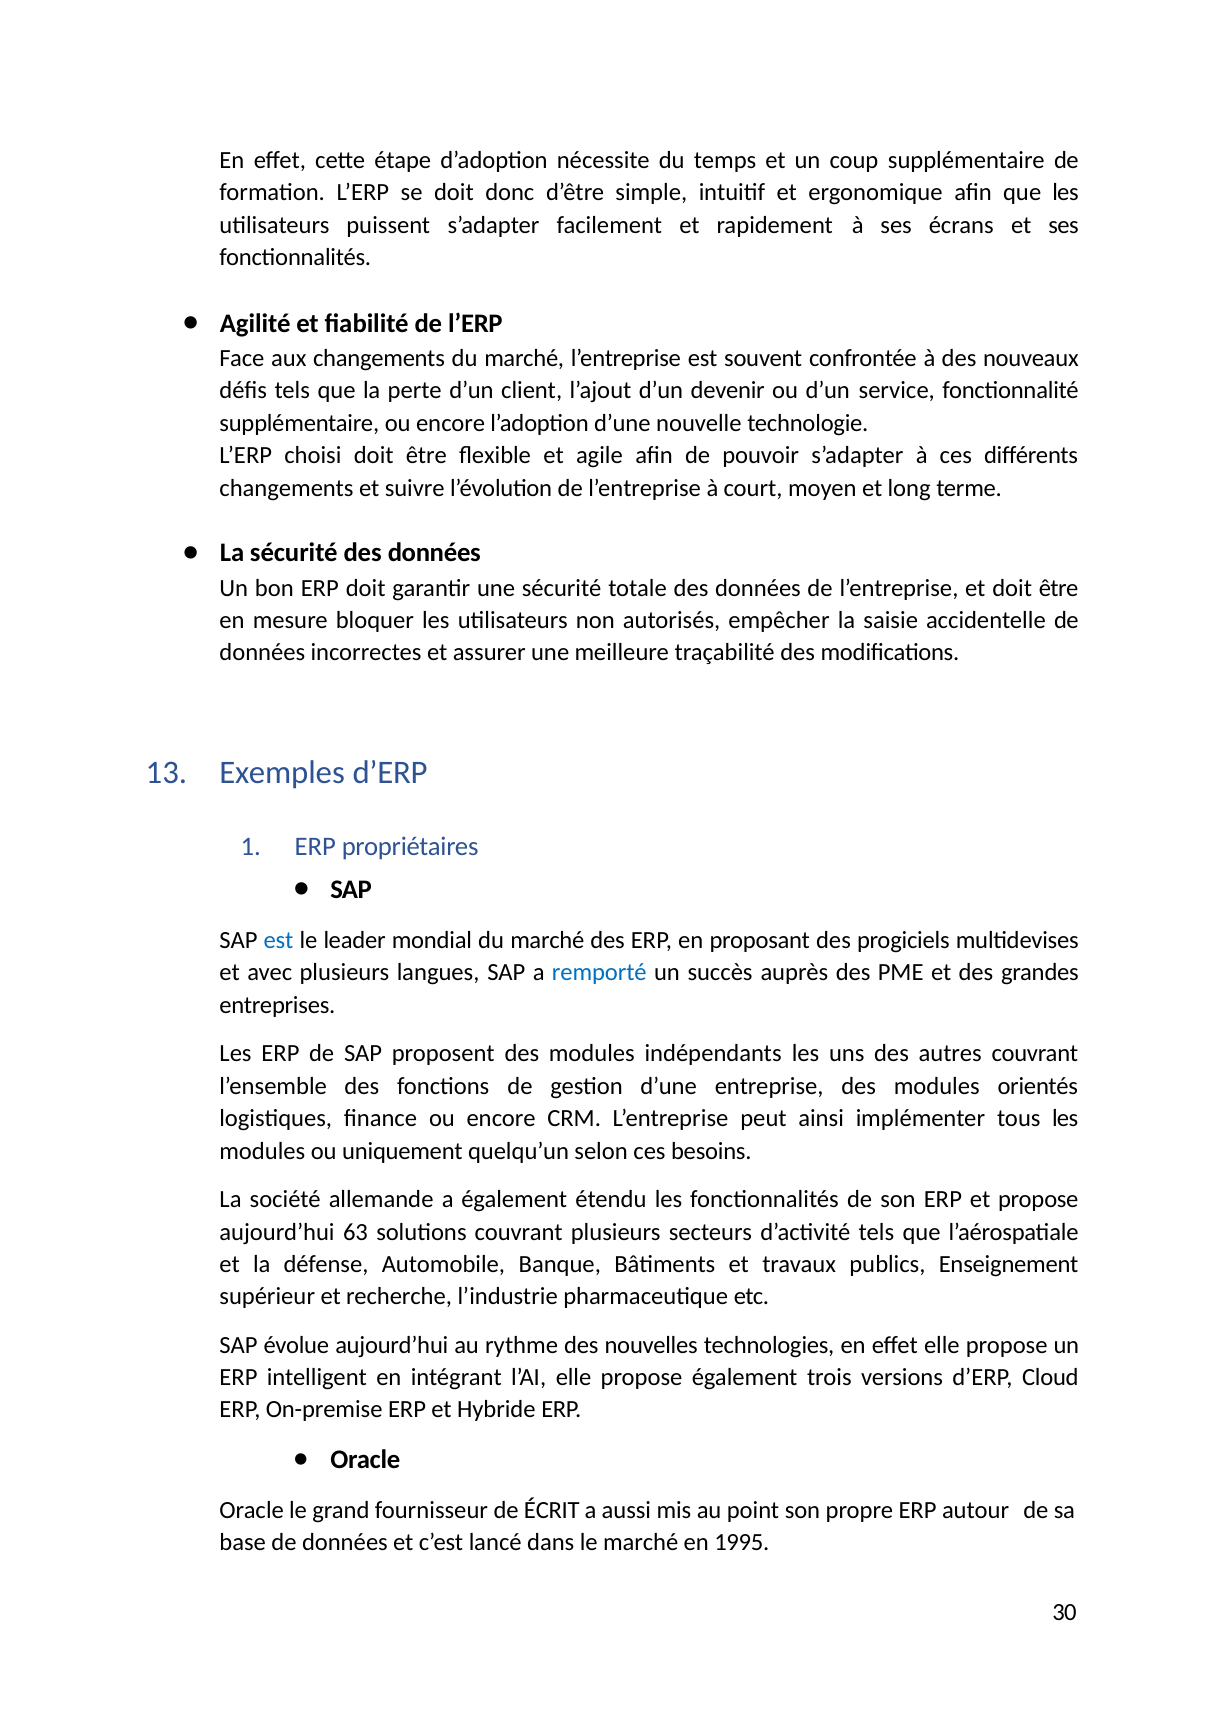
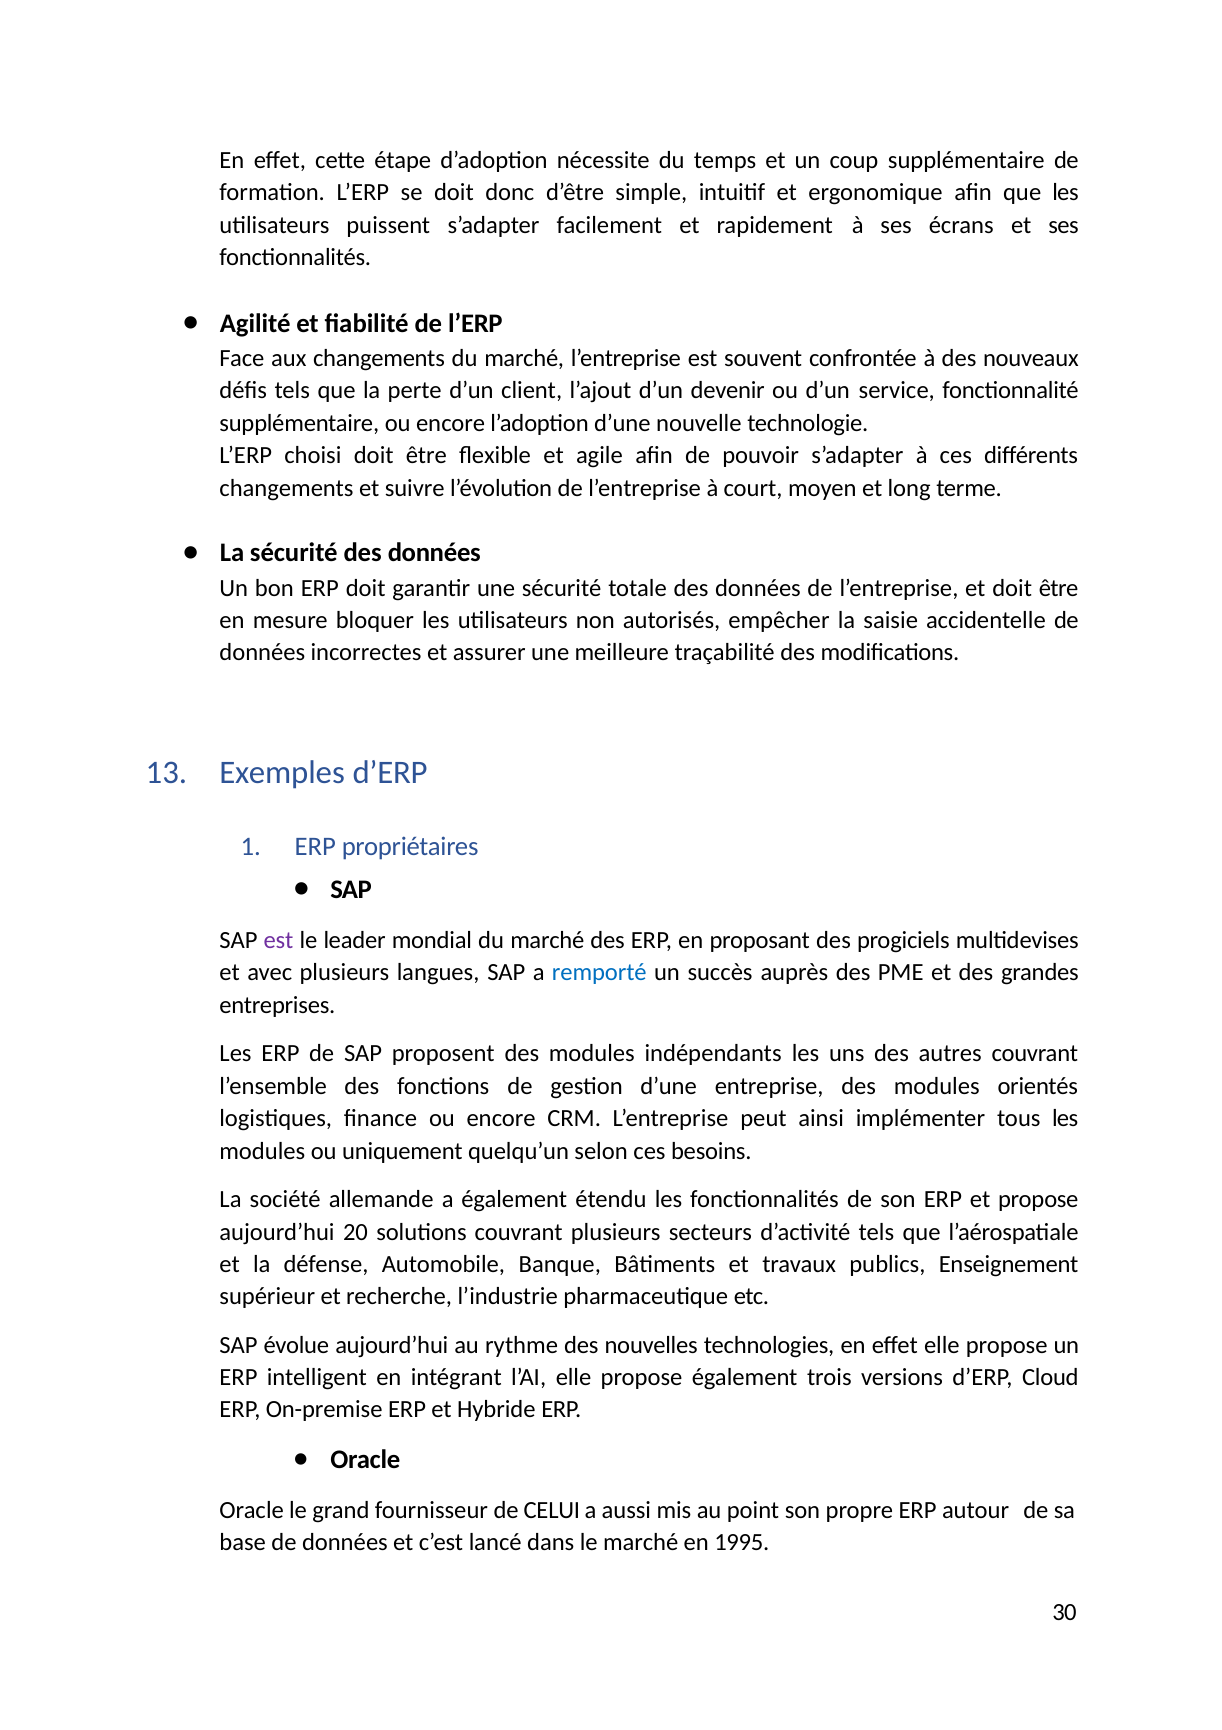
est at (279, 940) colour: blue -> purple
63: 63 -> 20
ÉCRIT: ÉCRIT -> CELUI
